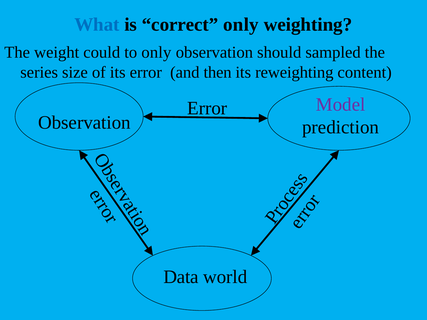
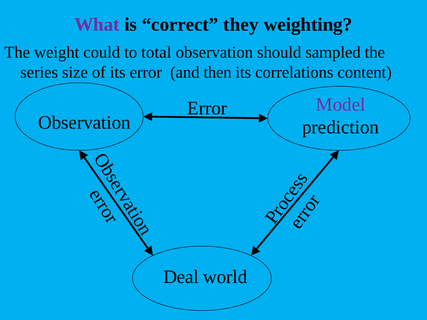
What colour: blue -> purple
correct only: only -> they
to only: only -> total
reweighting: reweighting -> correlations
Data: Data -> Deal
